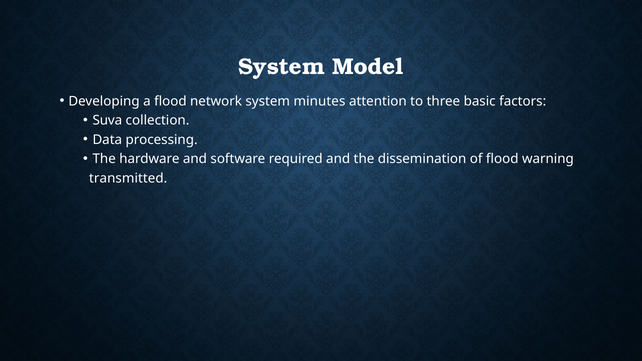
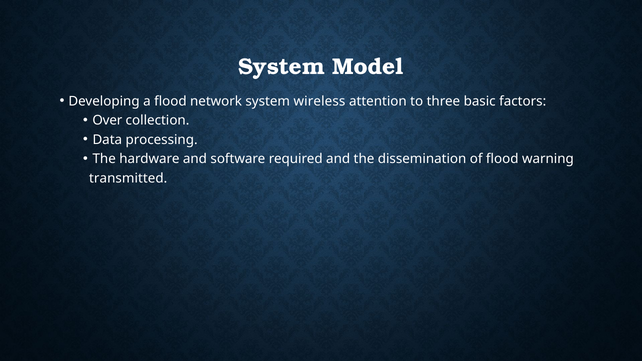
minutes: minutes -> wireless
Suva: Suva -> Over
